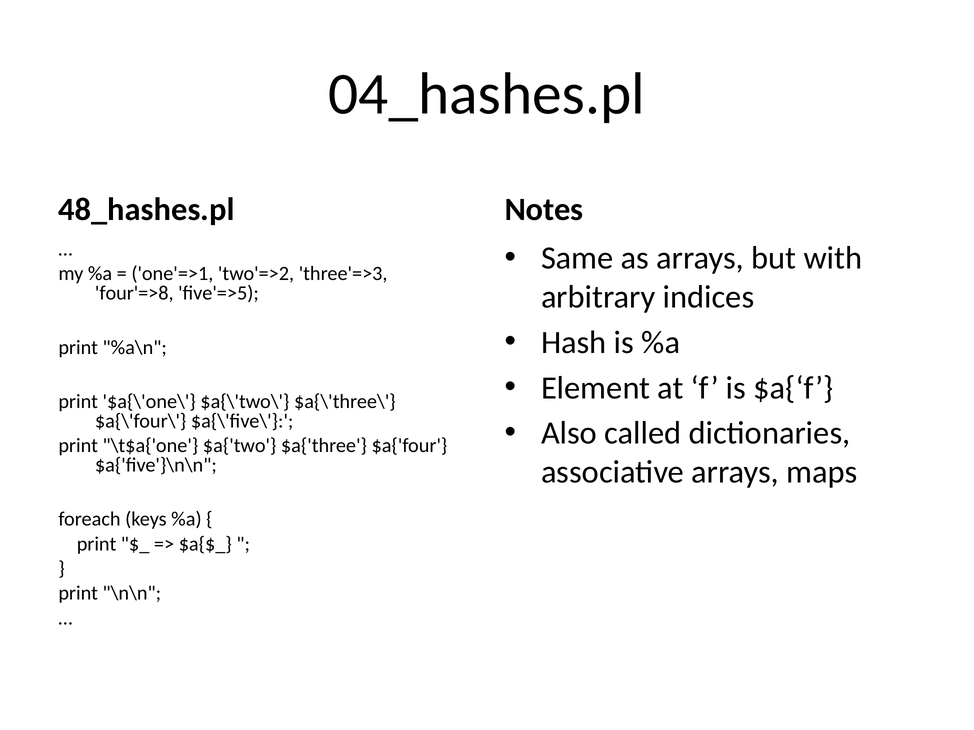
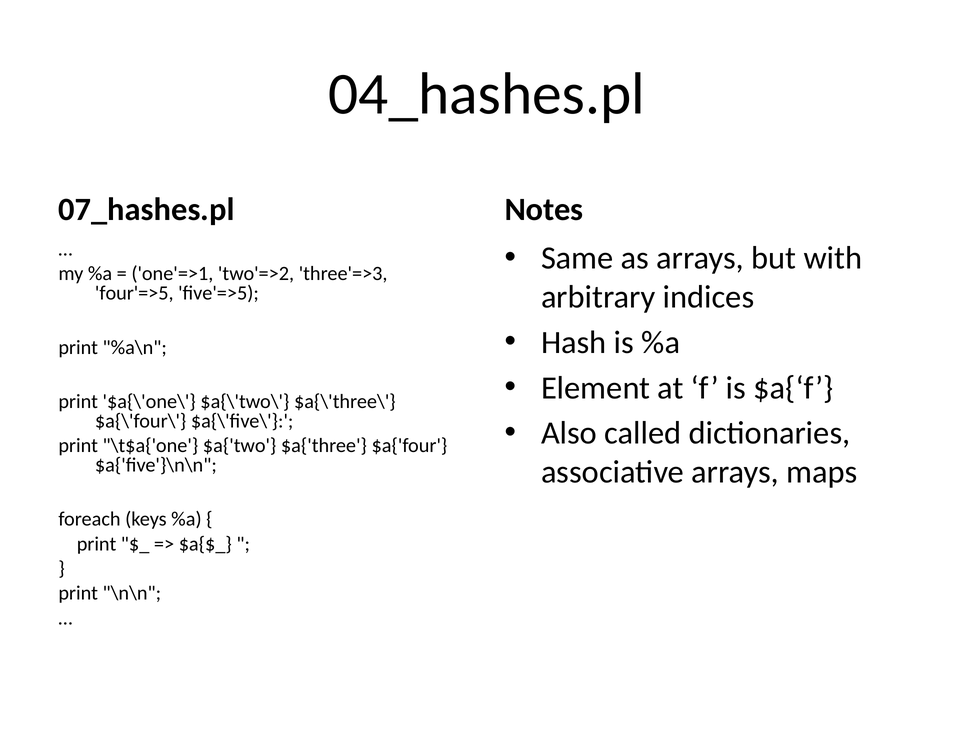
48_hashes.pl: 48_hashes.pl -> 07_hashes.pl
four'=>8: four'=>8 -> four'=>5
